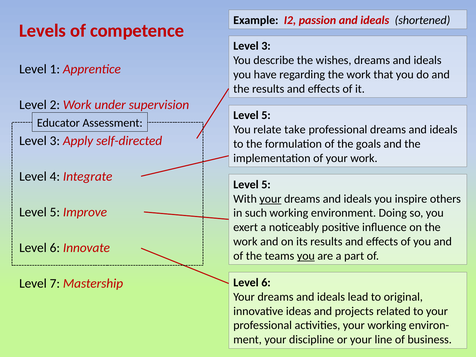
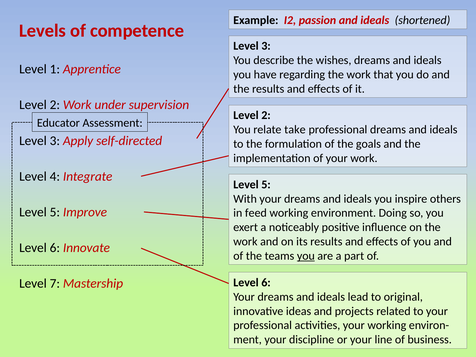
5 at (266, 115): 5 -> 2
your at (270, 199) underline: present -> none
such: such -> feed
